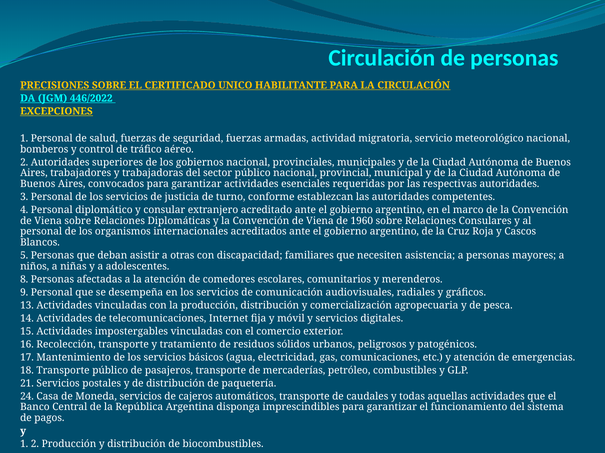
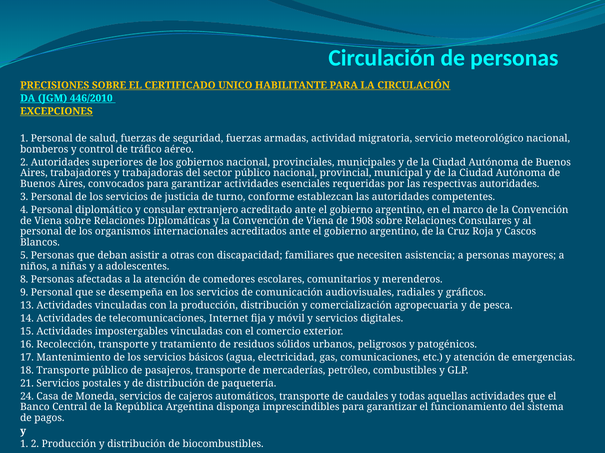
446/2022: 446/2022 -> 446/2010
1960: 1960 -> 1908
